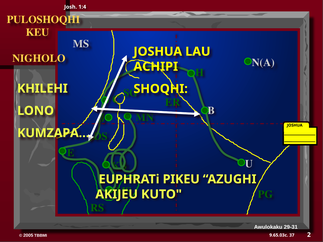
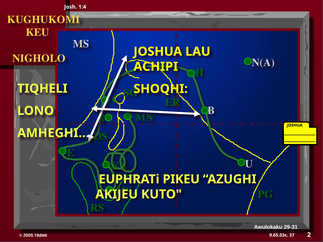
PULOSHOQHI: PULOSHOQHI -> KUGHUKOMI
KHILEHI: KHILEHI -> TIQHELI
KUMZAPA…: KUMZAPA… -> AMHEGHI…
